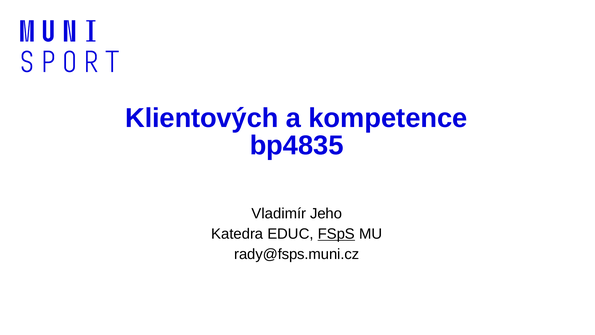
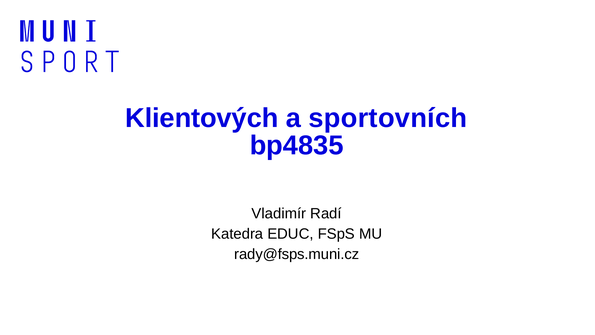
kompetence: kompetence -> sportovních
Jeho: Jeho -> Radí
FSpS underline: present -> none
